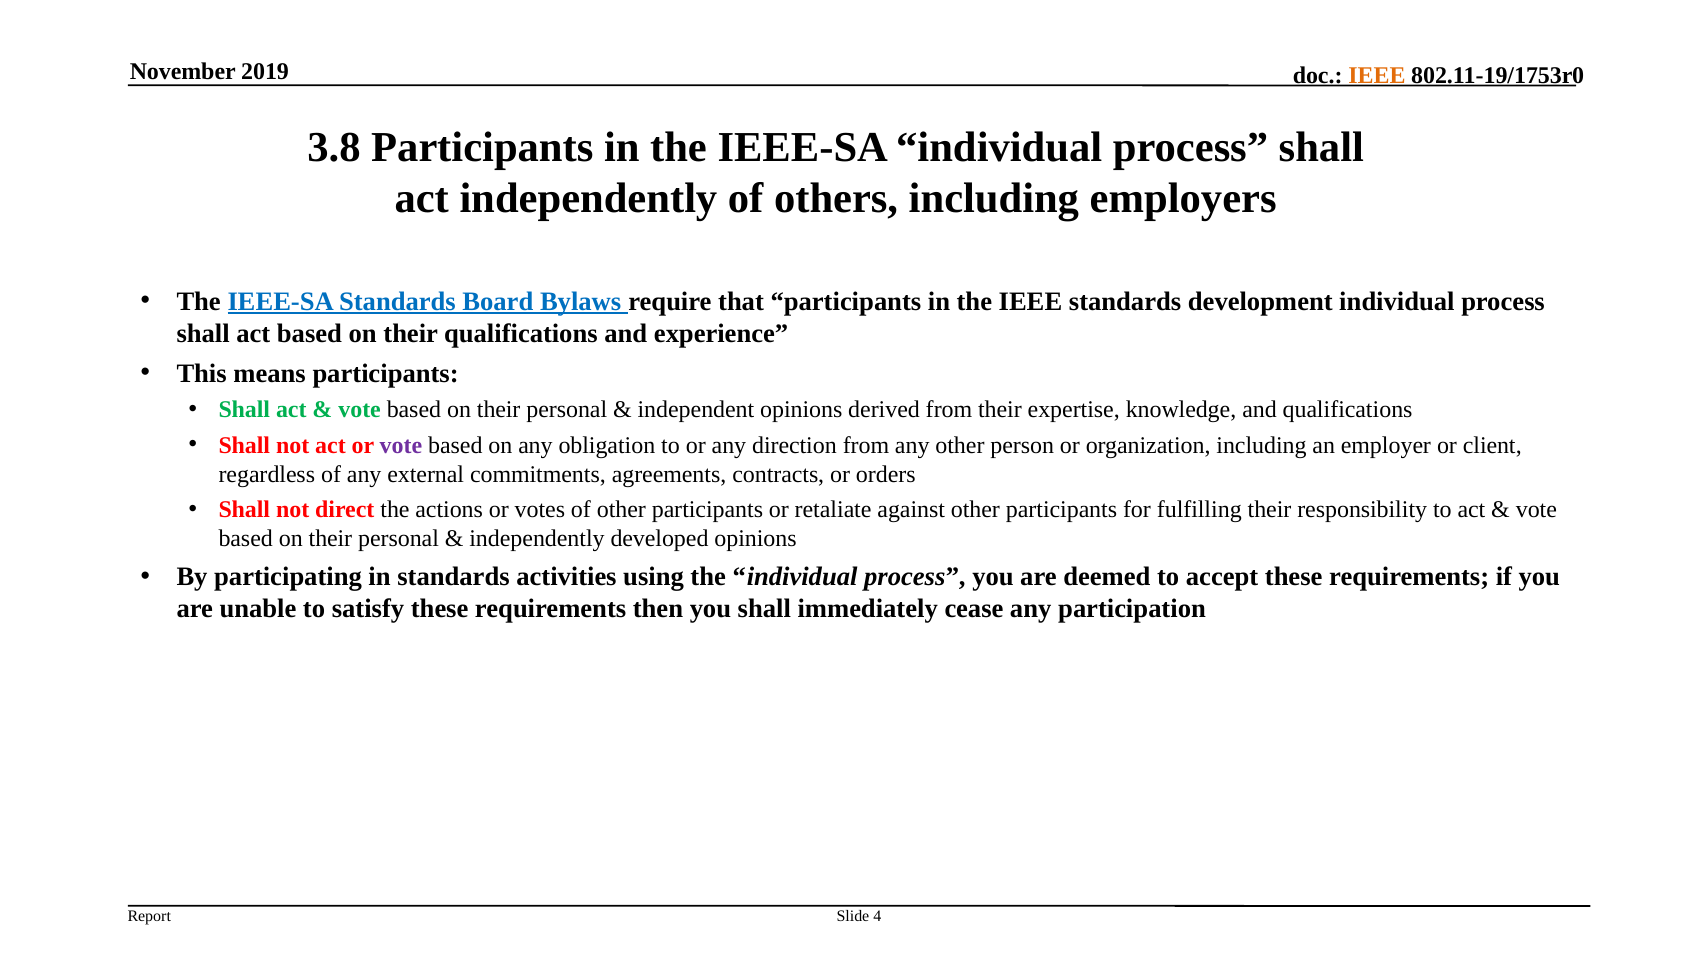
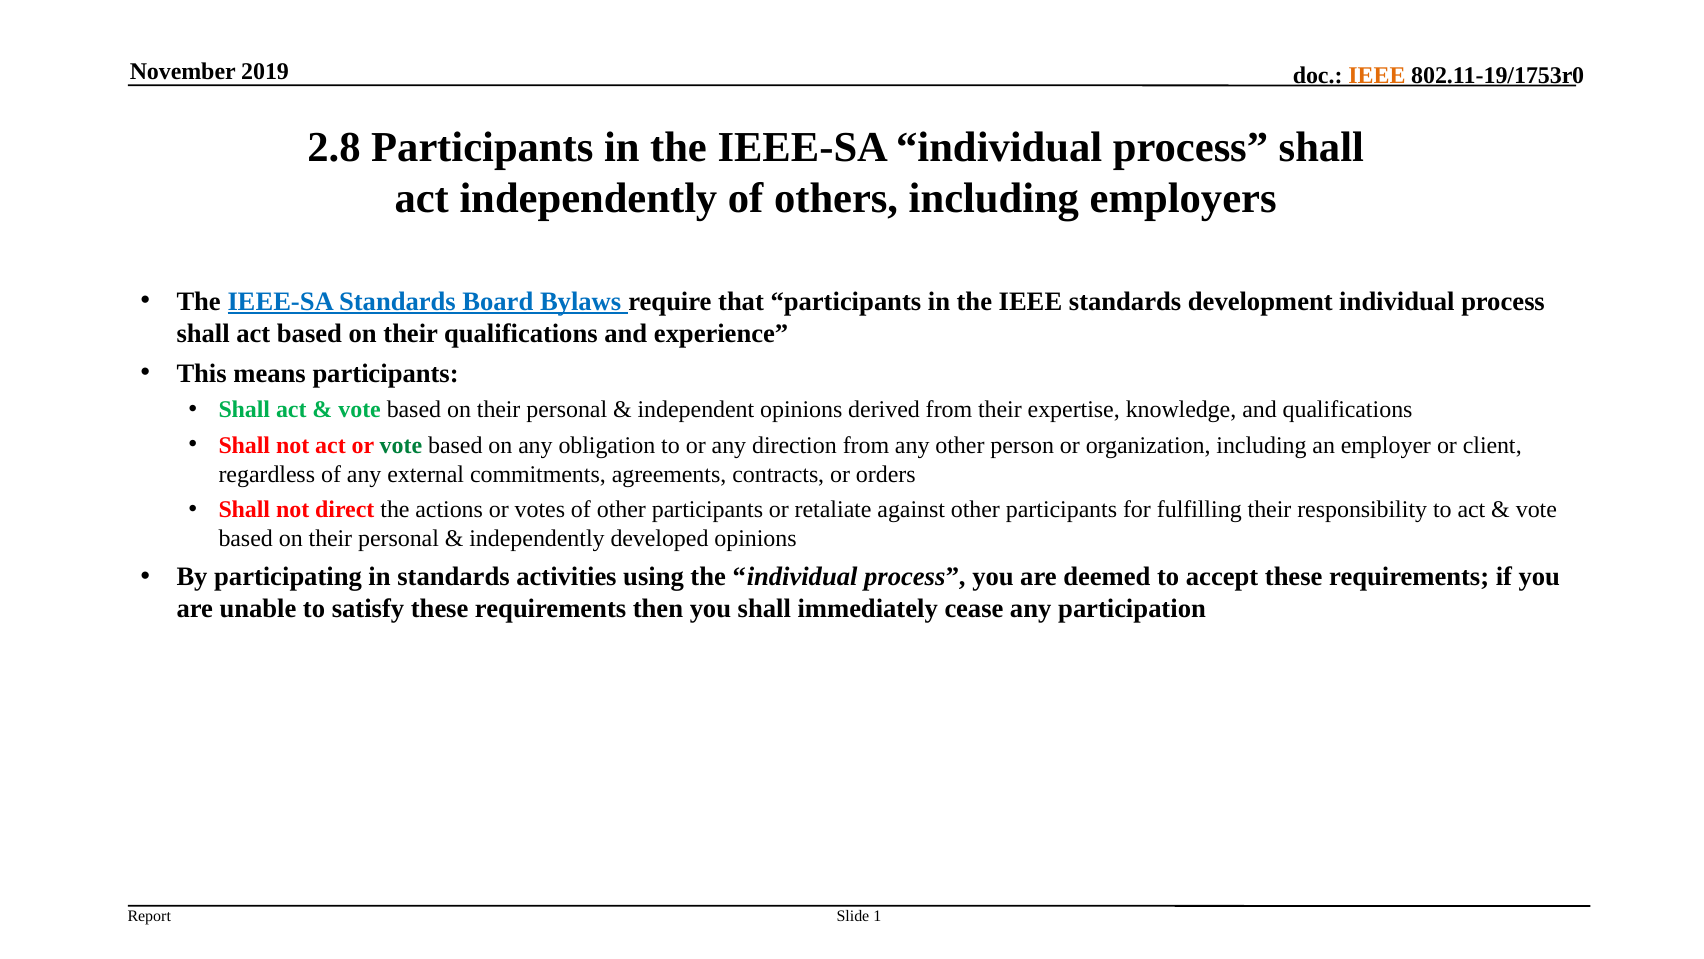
3.8: 3.8 -> 2.8
vote at (401, 445) colour: purple -> green
4: 4 -> 1
